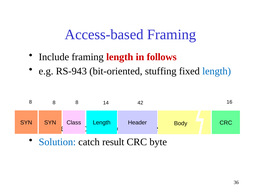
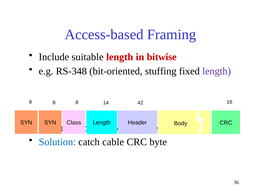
Include framing: framing -> suitable
follows: follows -> bitwise
RS-943: RS-943 -> RS-348
length at (217, 71) colour: blue -> purple
result: result -> cable
